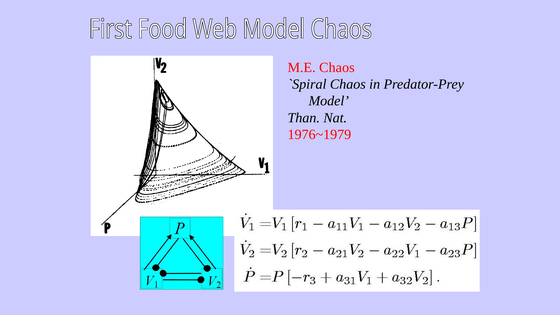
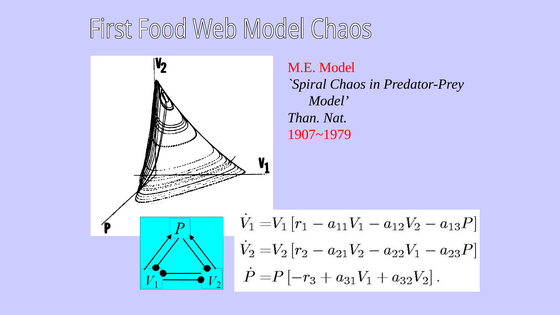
M.E Chaos: Chaos -> Model
1976~1979: 1976~1979 -> 1907~1979
